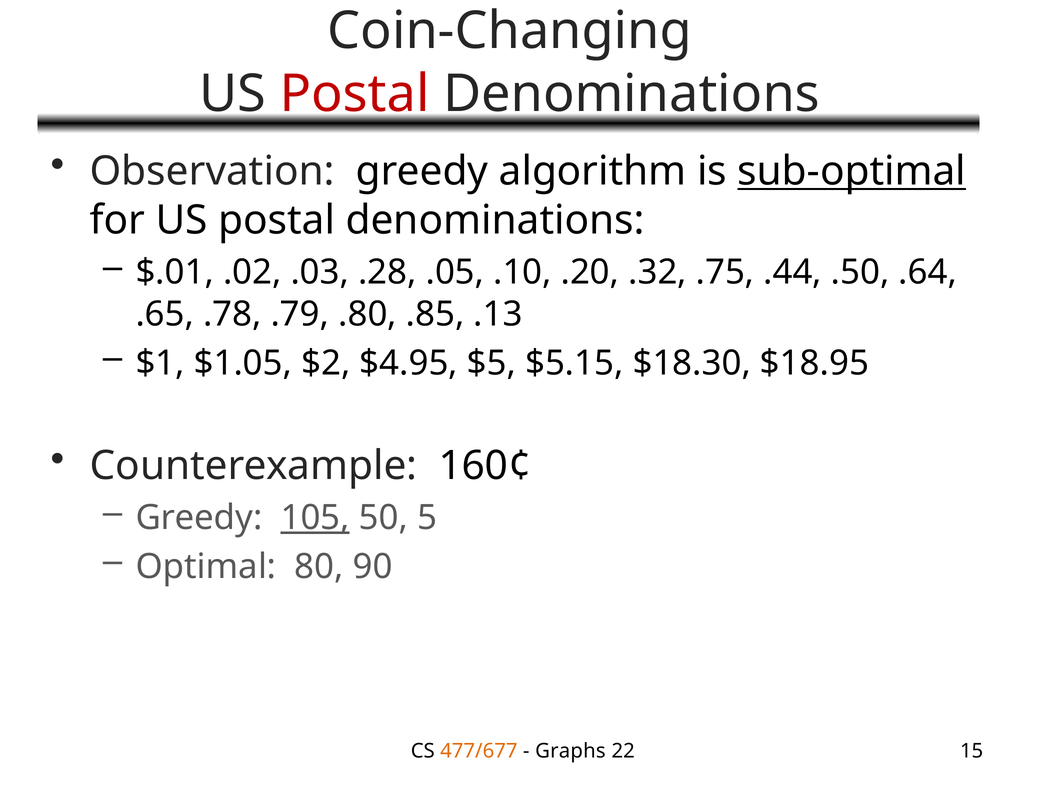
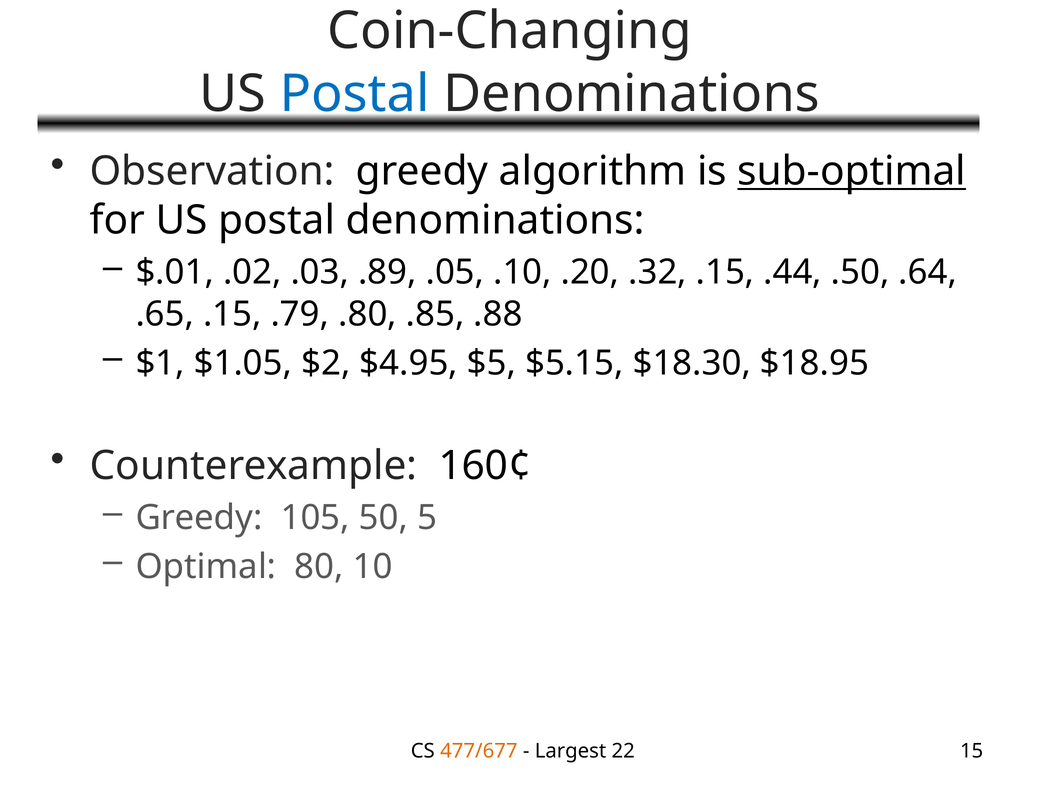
Postal at (355, 94) colour: red -> blue
.28: .28 -> .89
.32 .75: .75 -> .15
.65 .78: .78 -> .15
.13: .13 -> .88
105 underline: present -> none
90: 90 -> 10
Graphs: Graphs -> Largest
